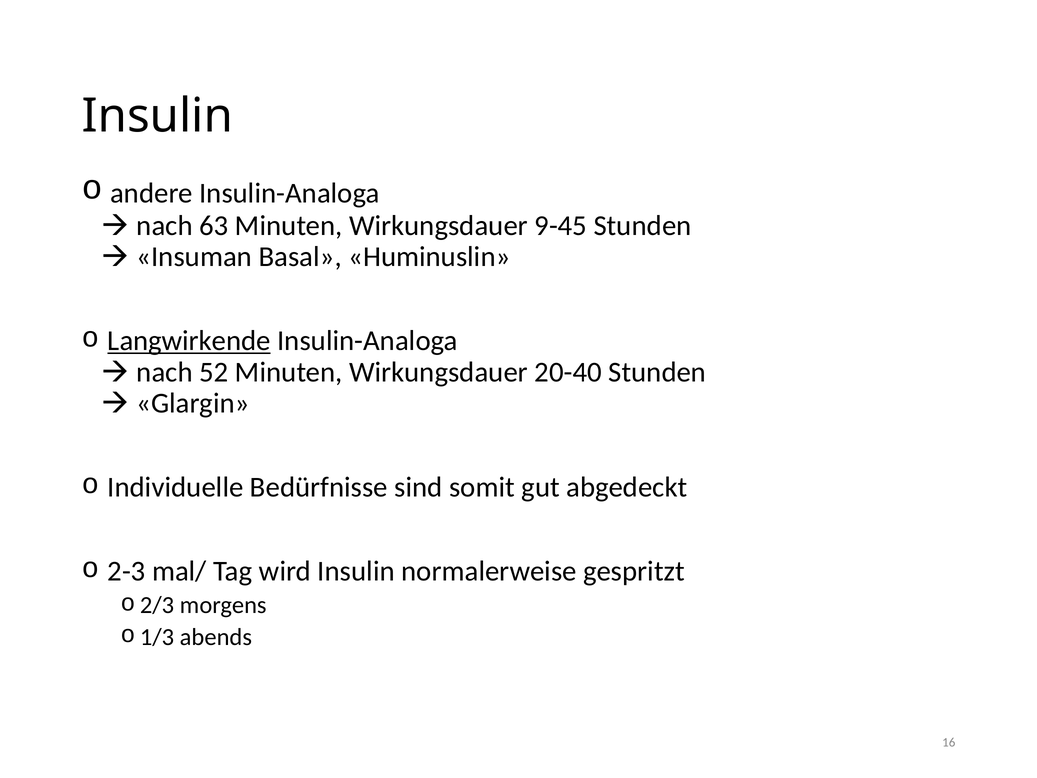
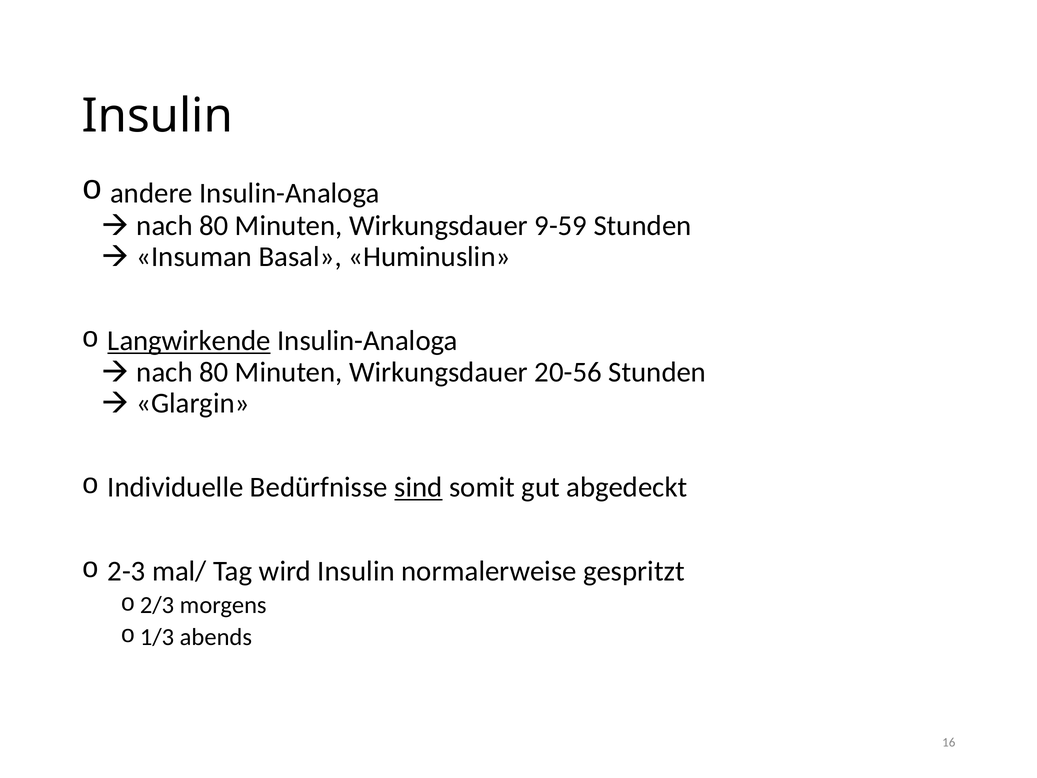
63 at (214, 226): 63 -> 80
9-45: 9-45 -> 9-59
52 at (214, 372): 52 -> 80
20-40: 20-40 -> 20-56
sind underline: none -> present
